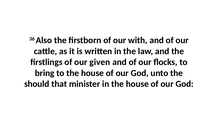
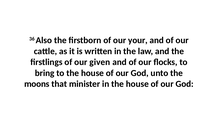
with: with -> your
should: should -> moons
